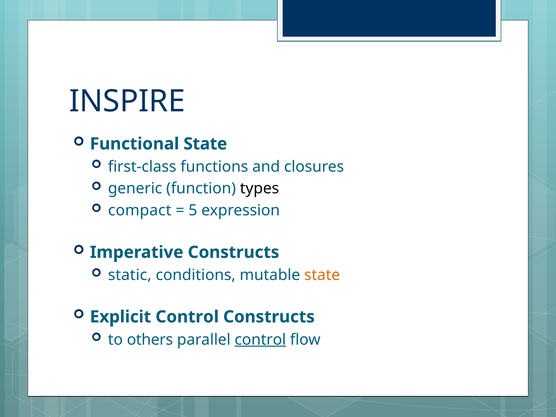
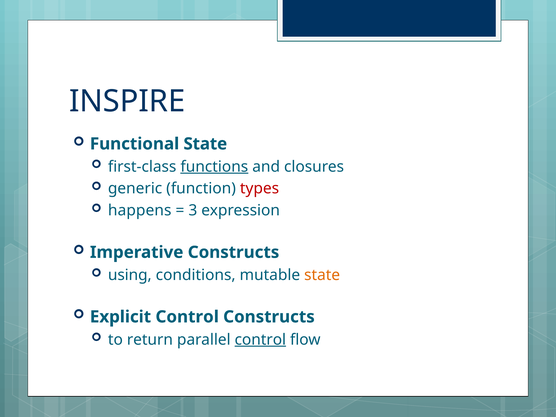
functions underline: none -> present
types colour: black -> red
compact: compact -> happens
5: 5 -> 3
static: static -> using
others: others -> return
